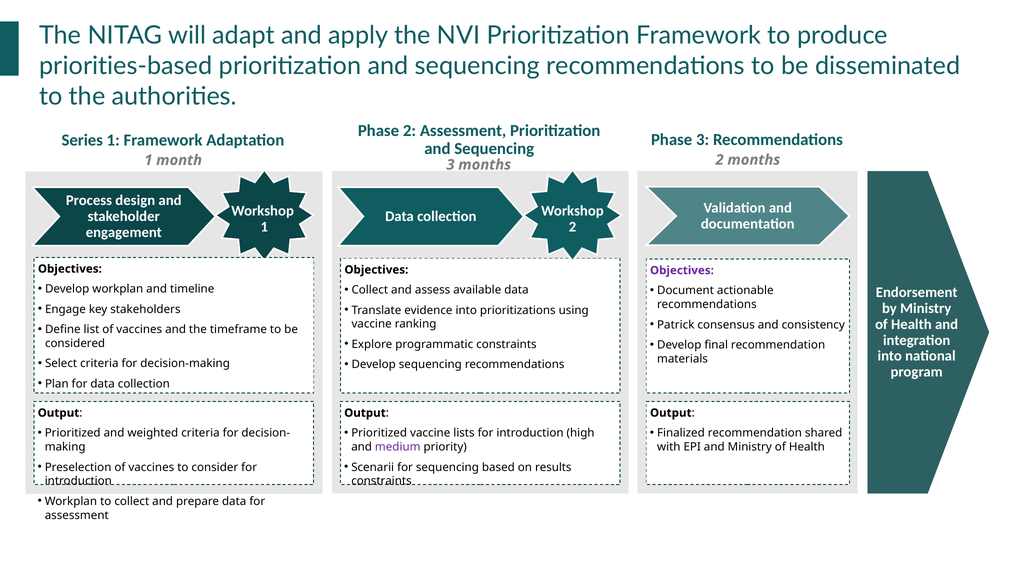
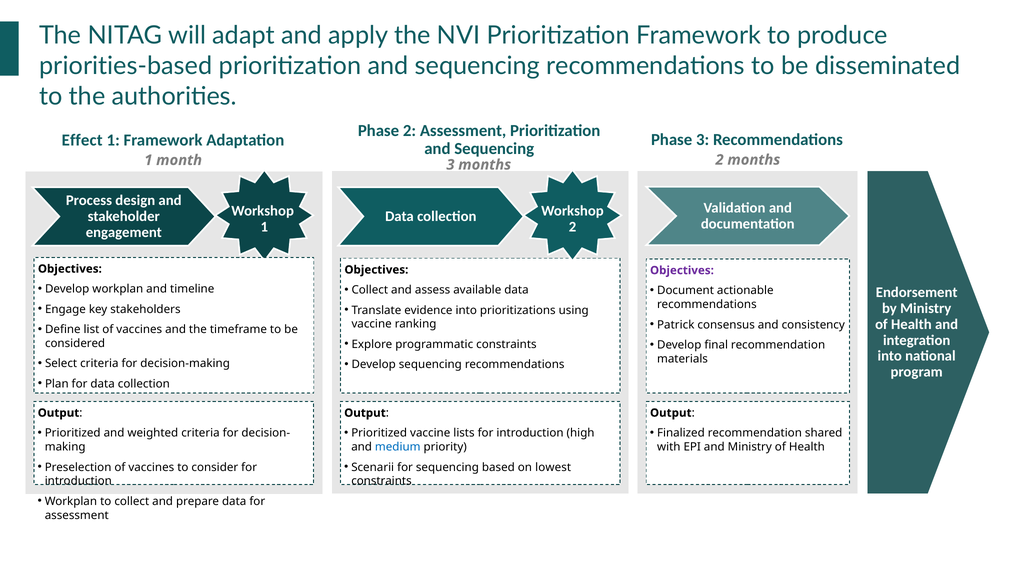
Series: Series -> Effect
medium colour: purple -> blue
results: results -> lowest
